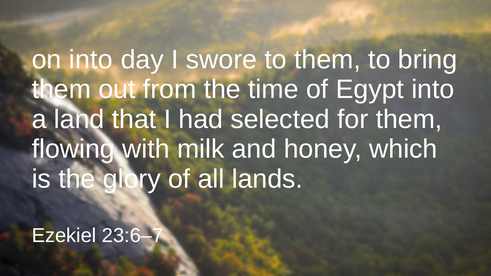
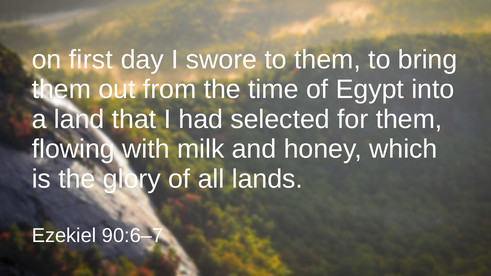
on into: into -> first
23:6–7: 23:6–7 -> 90:6–7
